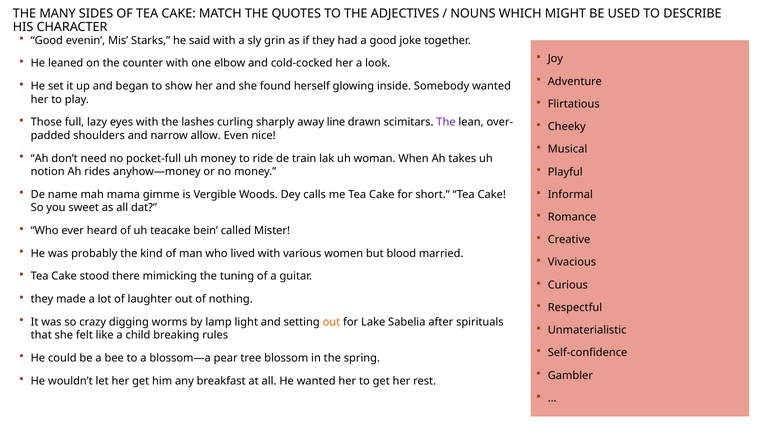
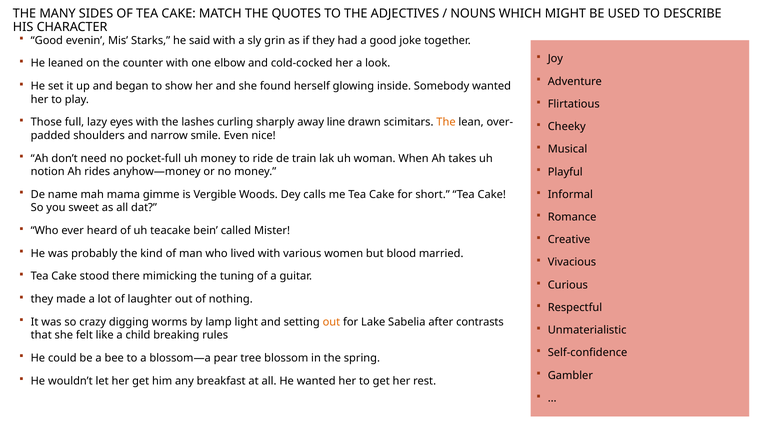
The at (446, 122) colour: purple -> orange
allow: allow -> smile
spirituals: spirituals -> contrasts
